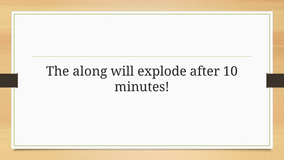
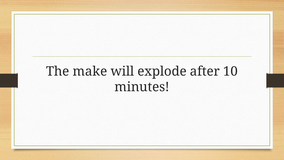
along: along -> make
